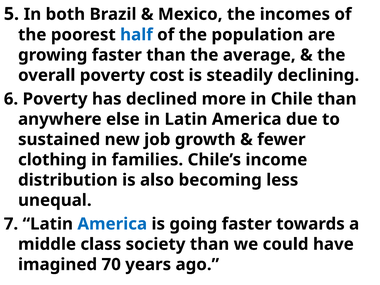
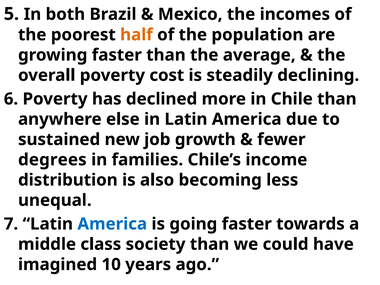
half colour: blue -> orange
clothing: clothing -> degrees
70: 70 -> 10
